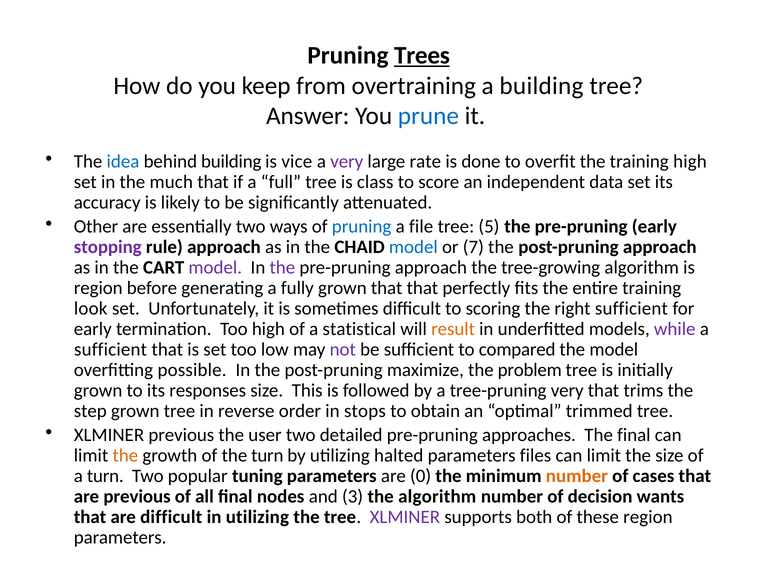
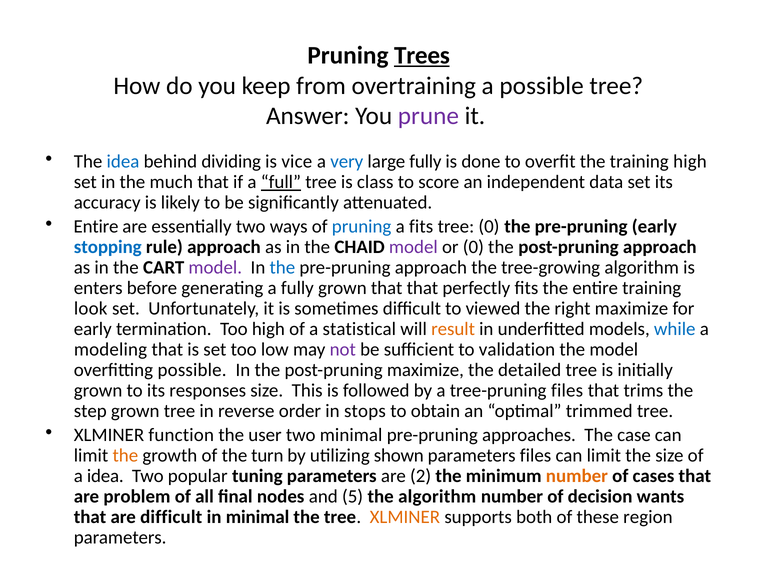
a building: building -> possible
prune colour: blue -> purple
behind building: building -> dividing
very at (347, 162) colour: purple -> blue
large rate: rate -> fully
full underline: none -> present
Other at (96, 227): Other -> Entire
a file: file -> fits
tree 5: 5 -> 0
stopping colour: purple -> blue
model at (413, 247) colour: blue -> purple
or 7: 7 -> 0
the at (282, 268) colour: purple -> blue
region at (98, 288): region -> enters
scoring: scoring -> viewed
right sufficient: sufficient -> maximize
while colour: purple -> blue
sufficient at (111, 349): sufficient -> modeling
compared: compared -> validation
problem: problem -> detailed
tree-pruning very: very -> files
XLMINER previous: previous -> function
two detailed: detailed -> minimal
The final: final -> case
halted: halted -> shown
a turn: turn -> idea
0: 0 -> 2
are previous: previous -> problem
3: 3 -> 5
in utilizing: utilizing -> minimal
XLMINER at (405, 517) colour: purple -> orange
